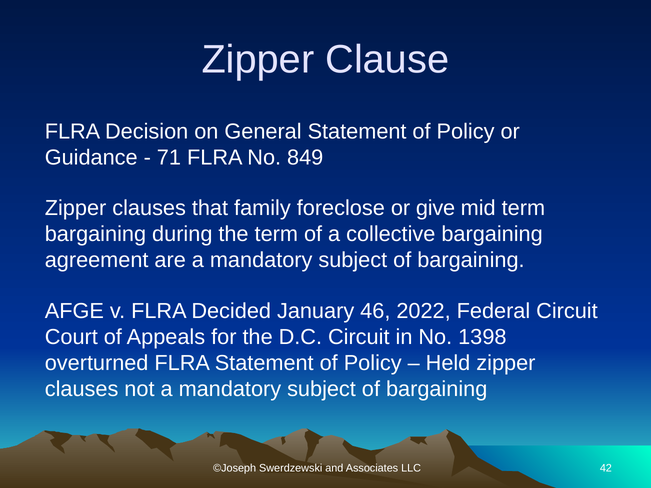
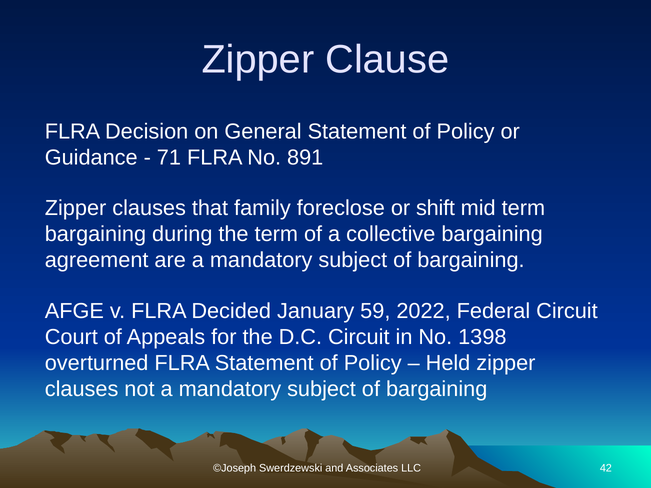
849: 849 -> 891
give: give -> shift
46: 46 -> 59
